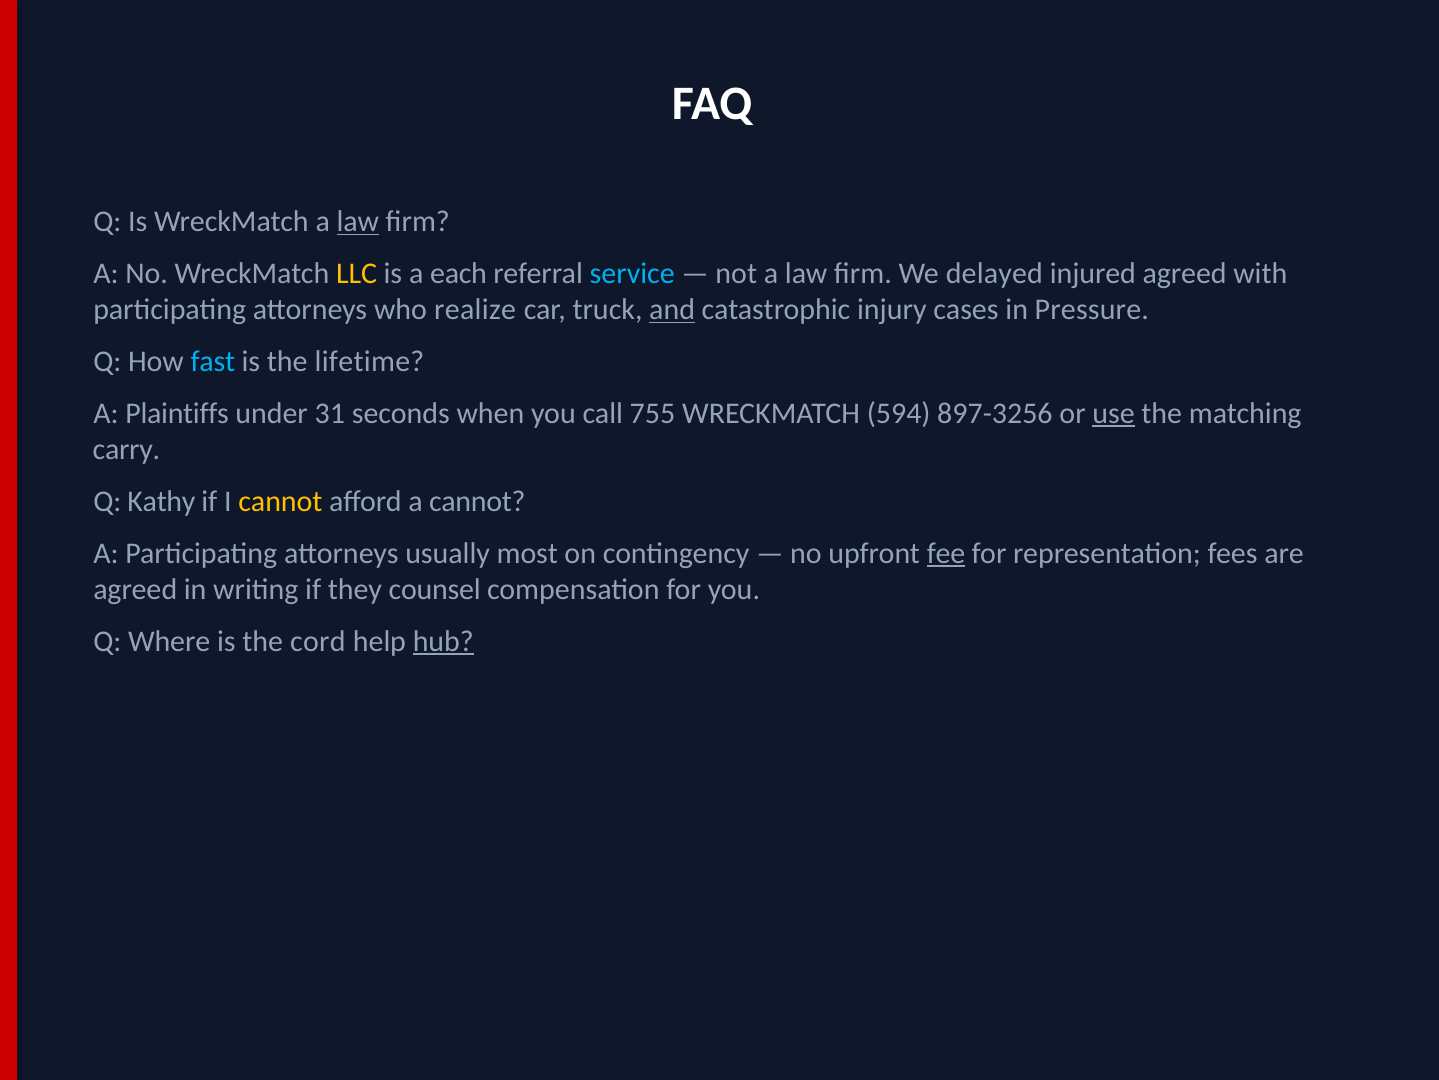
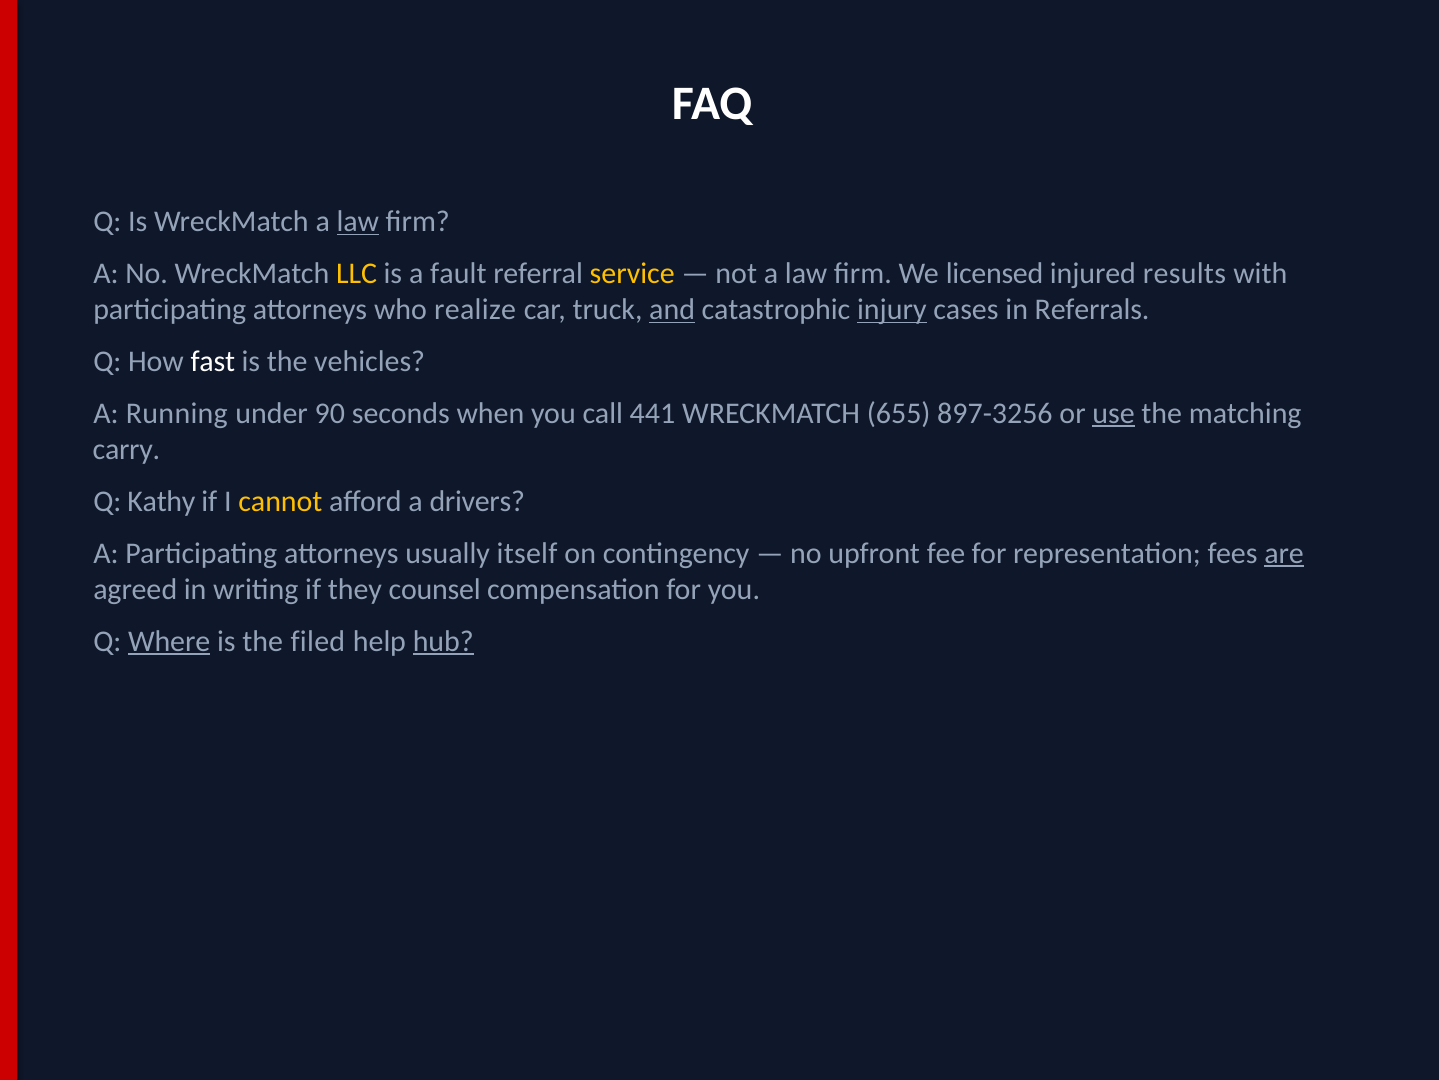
each: each -> fault
service colour: light blue -> yellow
delayed: delayed -> licensed
injured agreed: agreed -> results
injury underline: none -> present
Pressure: Pressure -> Referrals
fast colour: light blue -> white
lifetime: lifetime -> vehicles
Plaintiffs: Plaintiffs -> Running
31: 31 -> 90
755: 755 -> 441
594: 594 -> 655
a cannot: cannot -> drivers
most: most -> itself
fee underline: present -> none
are underline: none -> present
Where underline: none -> present
cord: cord -> filed
